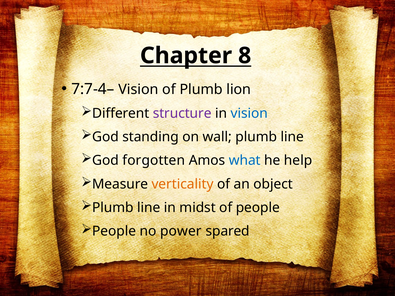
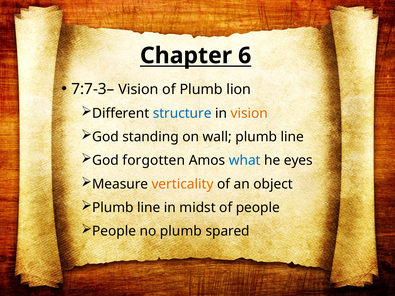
8: 8 -> 6
7:7-4–: 7:7-4– -> 7:7-3–
structure colour: purple -> blue
vision at (249, 113) colour: blue -> orange
help: help -> eyes
no power: power -> plumb
